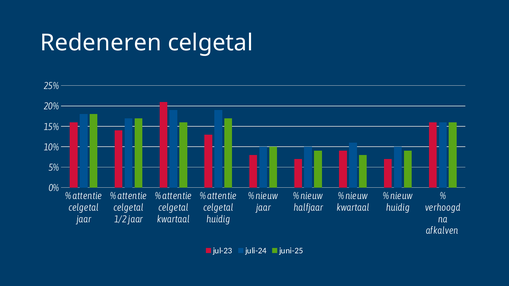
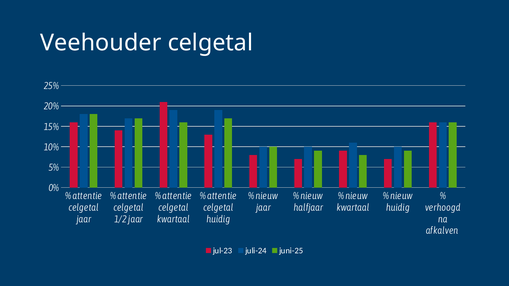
Redeneren: Redeneren -> Veehouder
